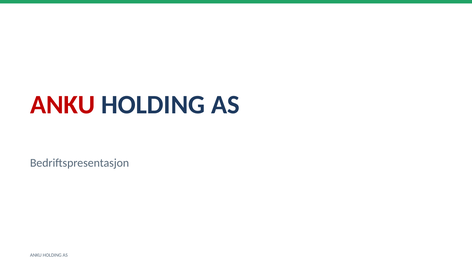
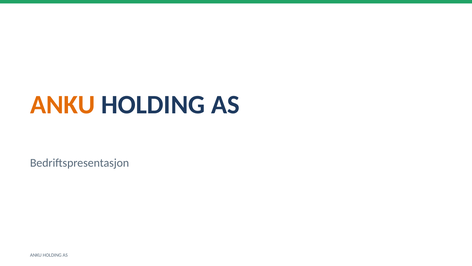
ANKU at (63, 105) colour: red -> orange
